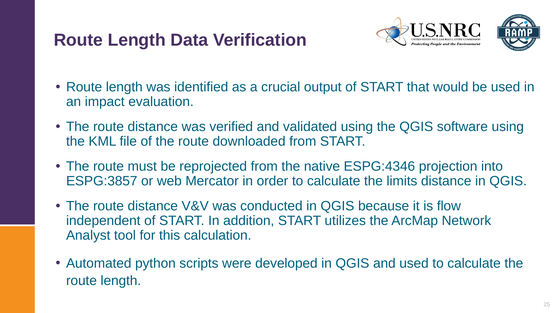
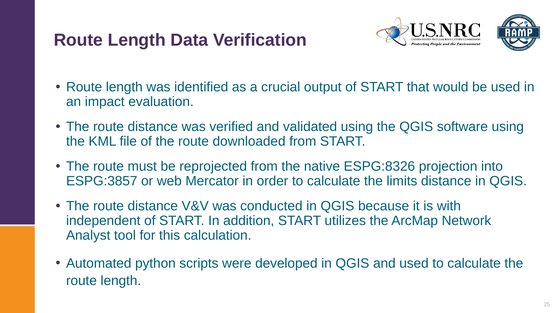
ESPG:4346: ESPG:4346 -> ESPG:8326
flow: flow -> with
